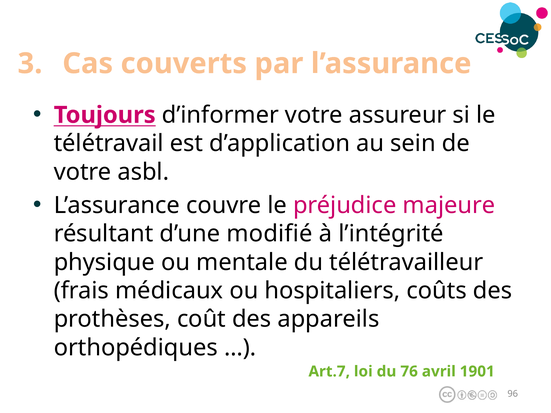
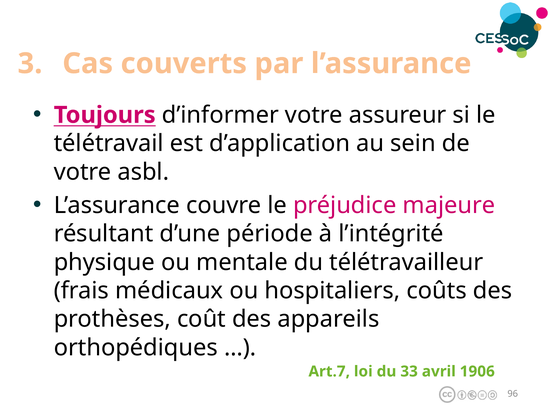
modifié: modifié -> période
76: 76 -> 33
1901: 1901 -> 1906
